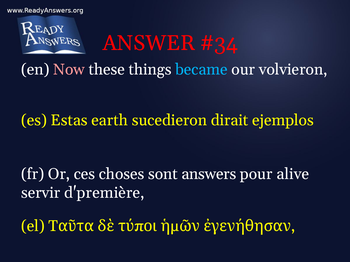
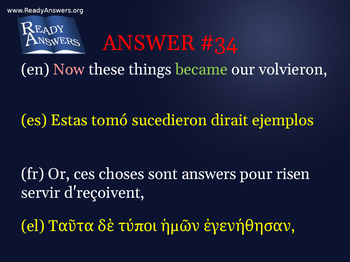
became colour: light blue -> light green
earth: earth -> tomó
alive: alive -> risen
d'première: d'première -> d'reçoivent
